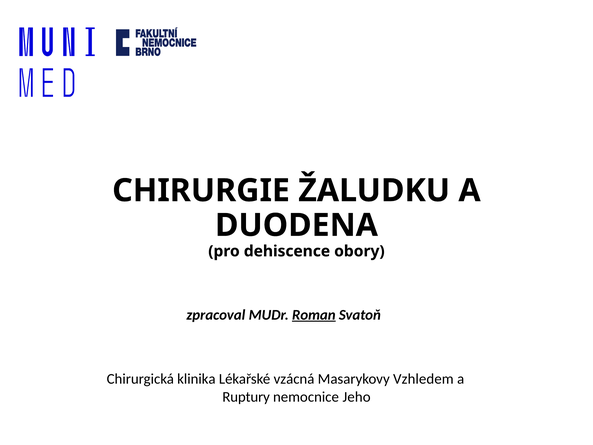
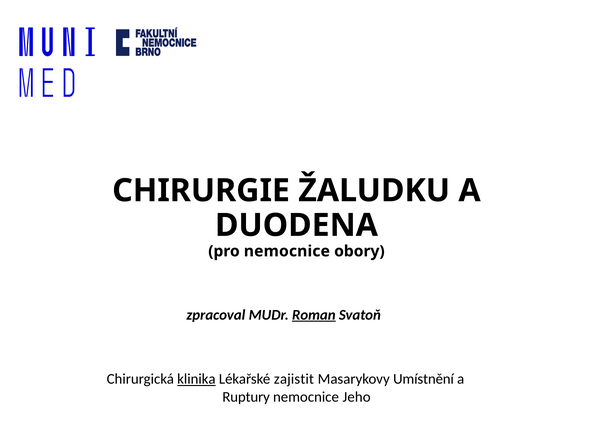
pro dehiscence: dehiscence -> nemocnice
klinika underline: none -> present
vzácná: vzácná -> zajistit
Vzhledem: Vzhledem -> Umístnění
